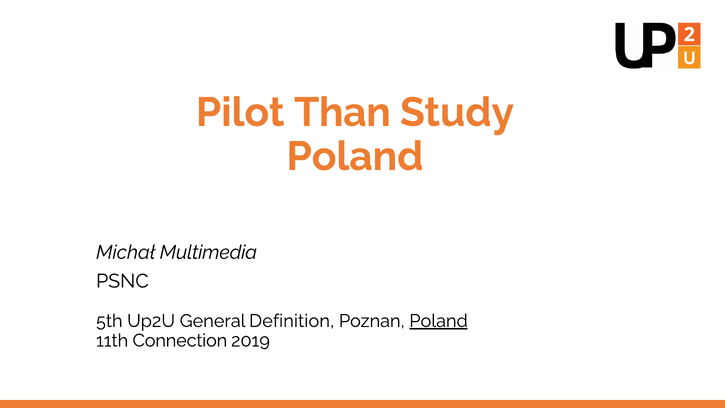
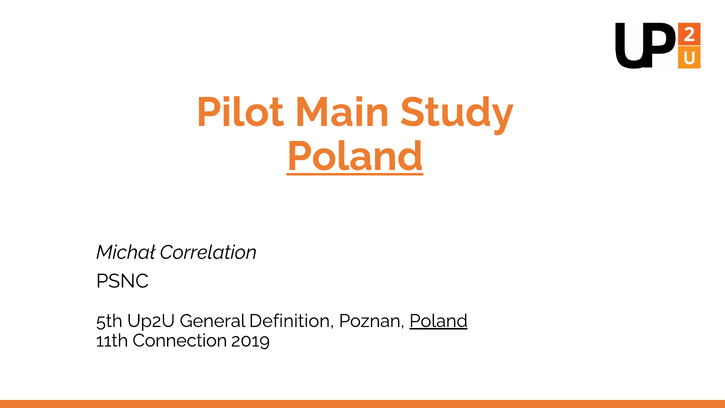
Than: Than -> Main
Poland at (355, 156) underline: none -> present
Multimedia: Multimedia -> Correlation
